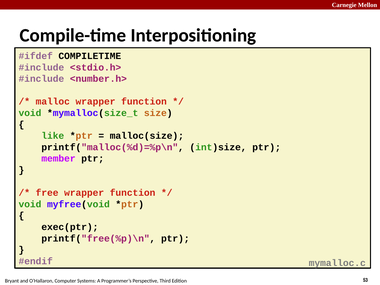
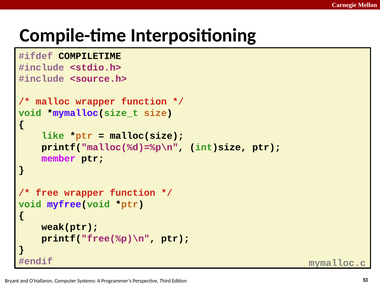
<number.h>: <number.h> -> <source.h>
exec(ptr: exec(ptr -> weak(ptr
